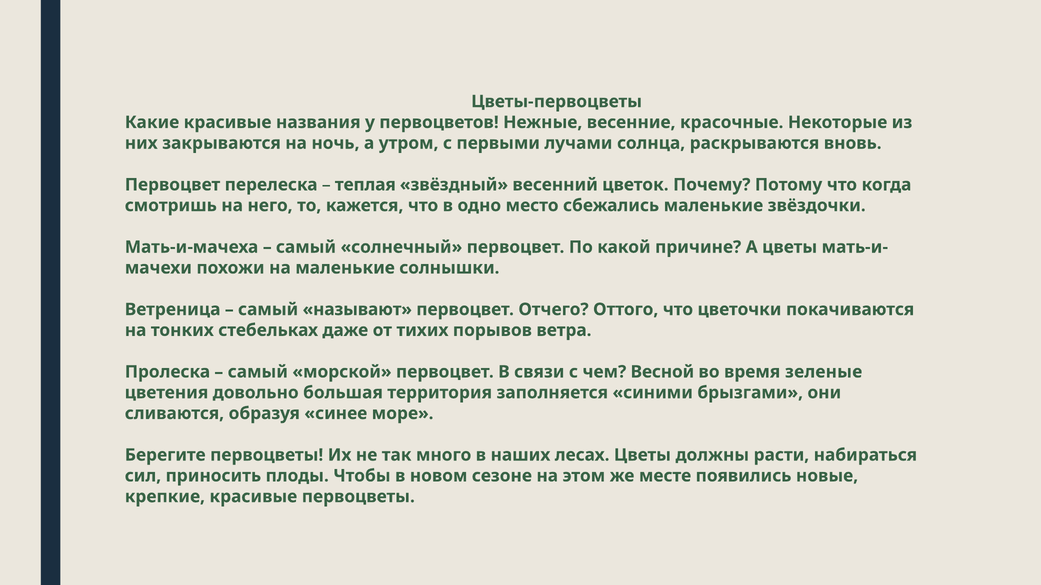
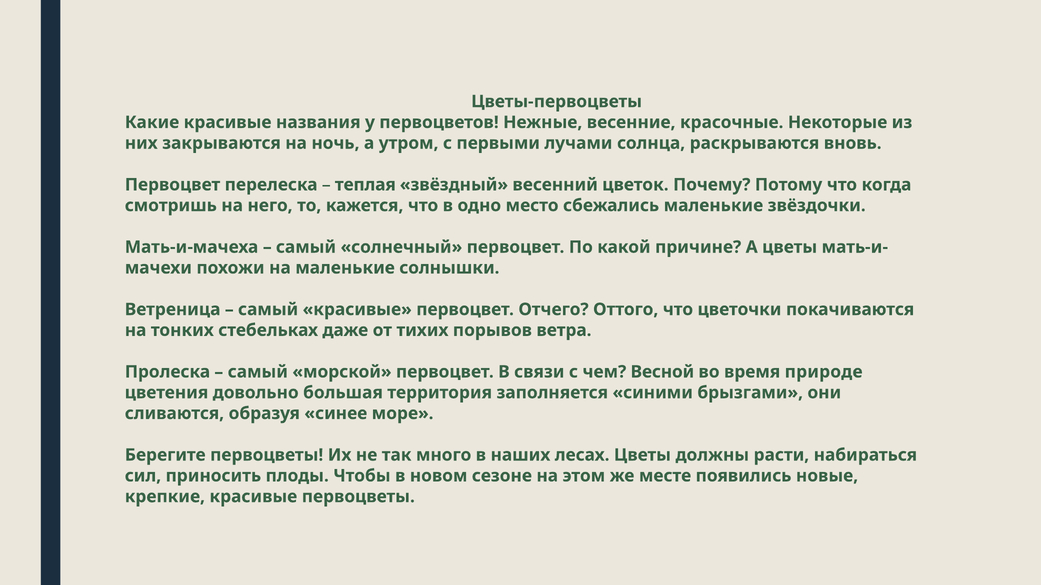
самый называют: называют -> красивые
зеленые: зеленые -> природе
